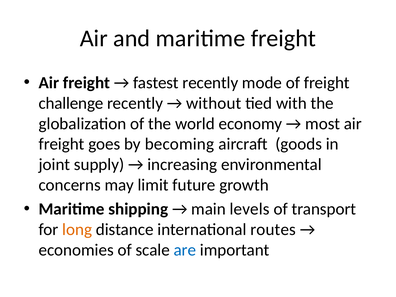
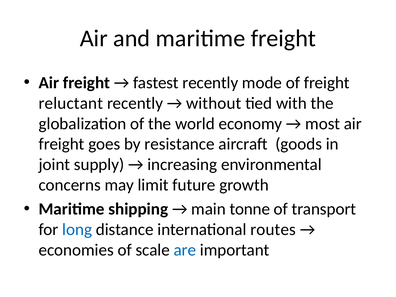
challenge: challenge -> reluctant
becoming: becoming -> resistance
levels: levels -> tonne
long colour: orange -> blue
